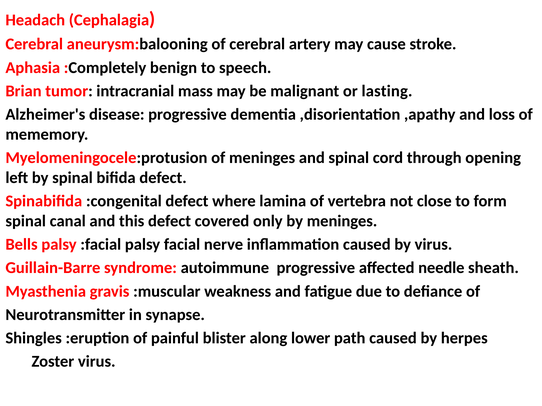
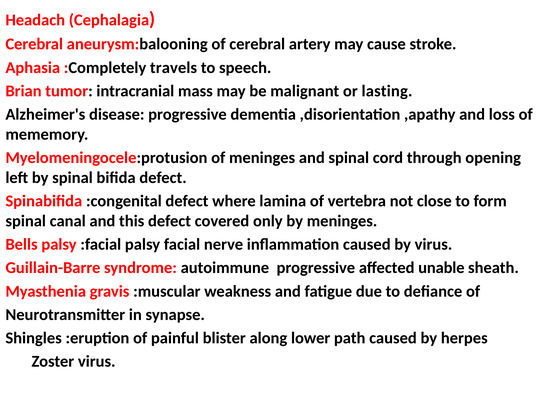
benign: benign -> travels
needle: needle -> unable
